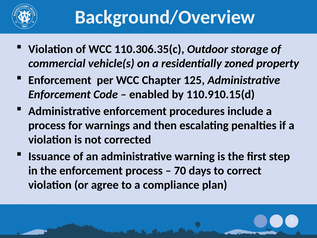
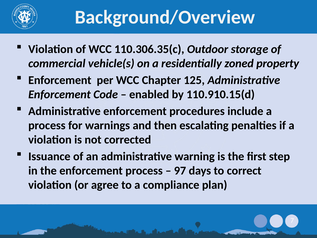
70: 70 -> 97
